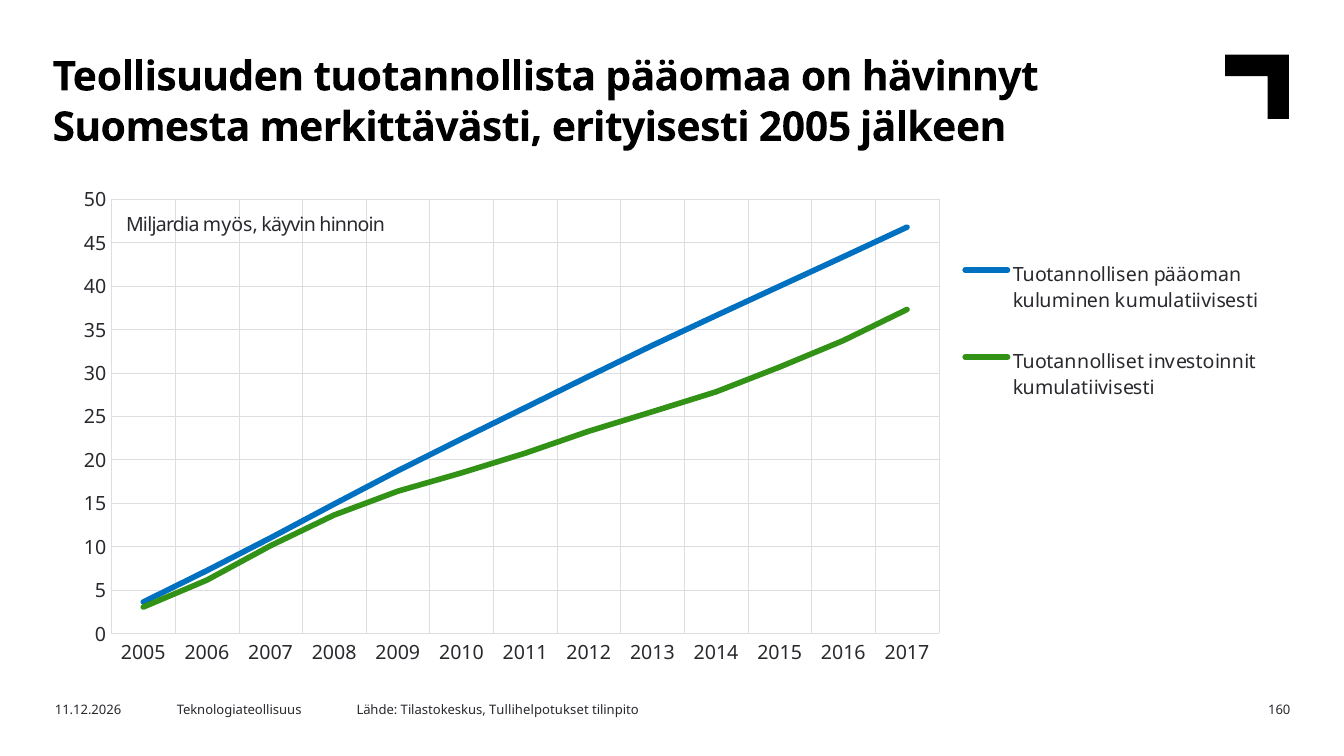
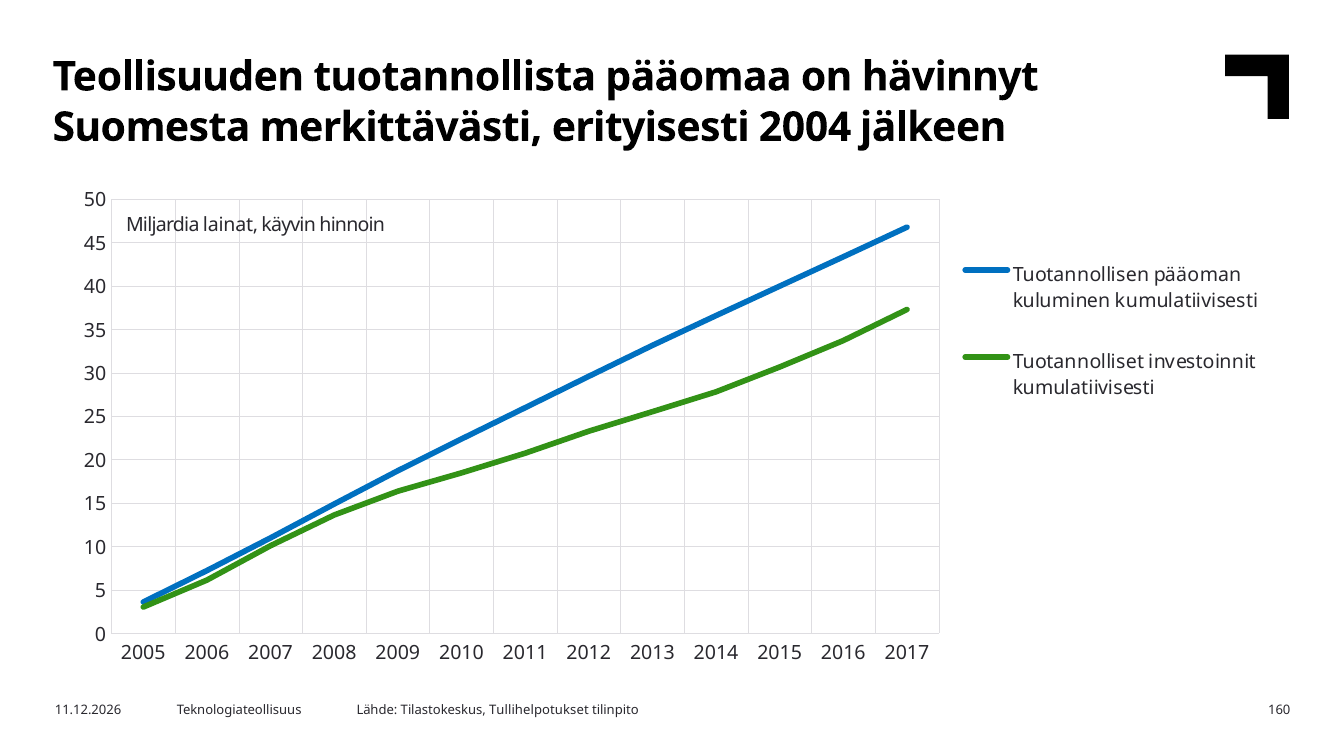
erityisesti 2005: 2005 -> 2004
myös: myös -> lainat
